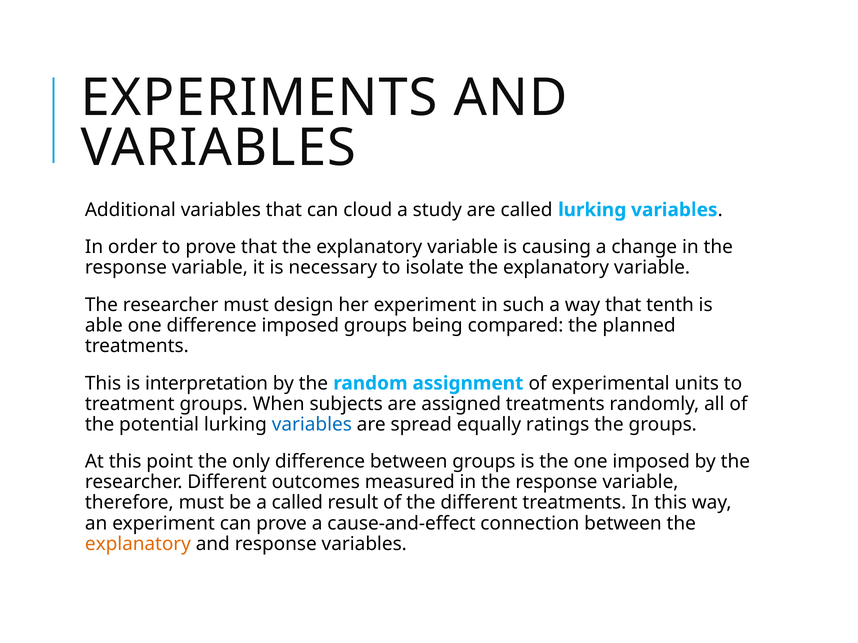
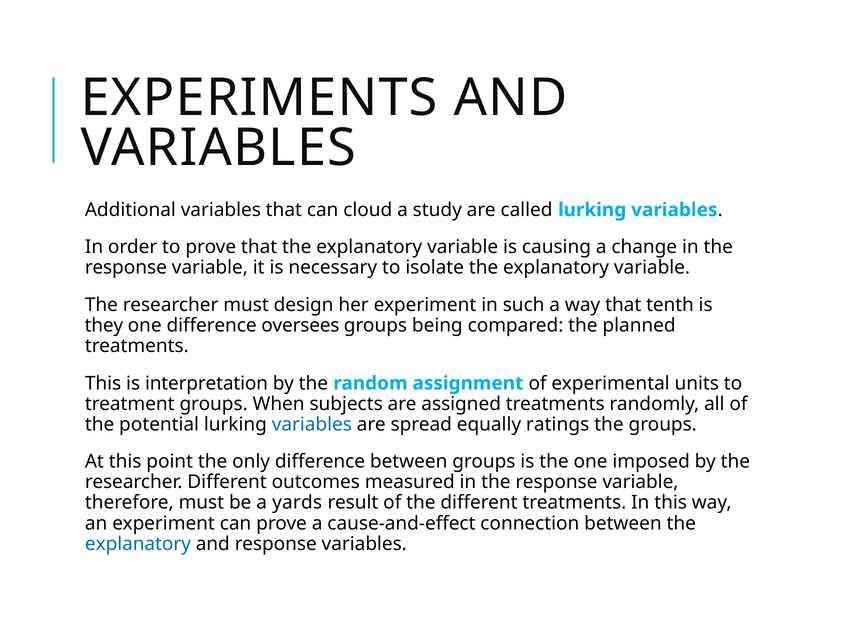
able: able -> they
difference imposed: imposed -> oversees
a called: called -> yards
explanatory at (138, 544) colour: orange -> blue
